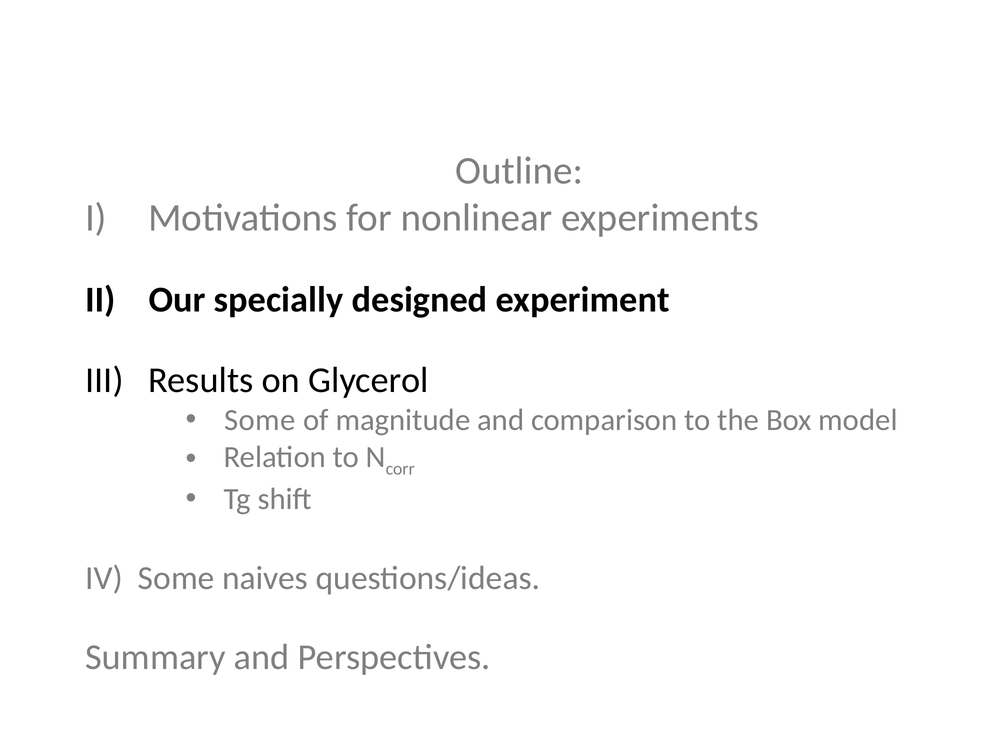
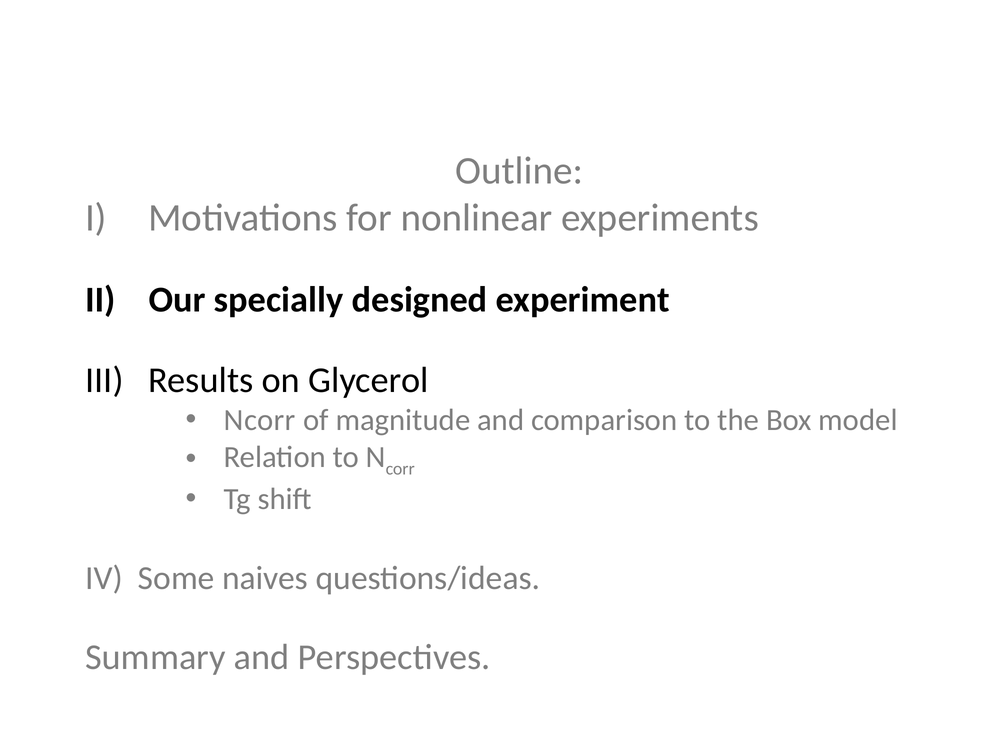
Some at (260, 420): Some -> Ncorr
